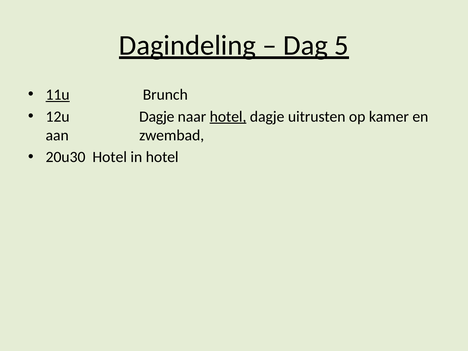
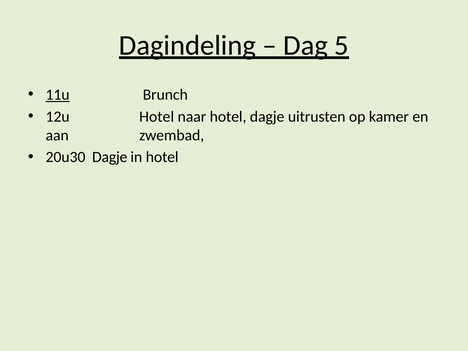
12u Dagje: Dagje -> Hotel
hotel at (228, 117) underline: present -> none
20u30 Hotel: Hotel -> Dagje
